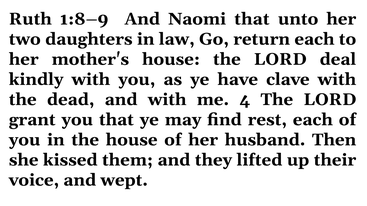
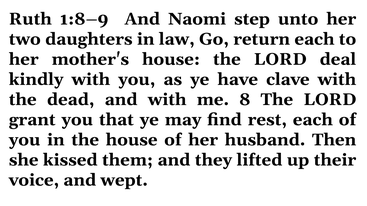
Naomi that: that -> step
4: 4 -> 8
